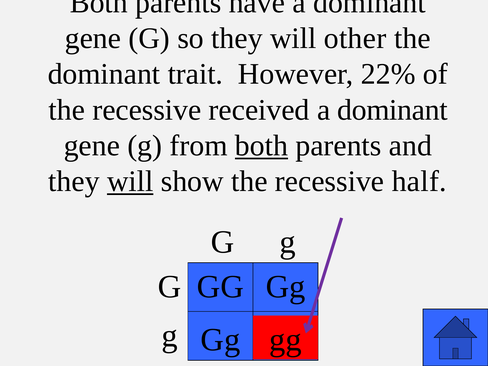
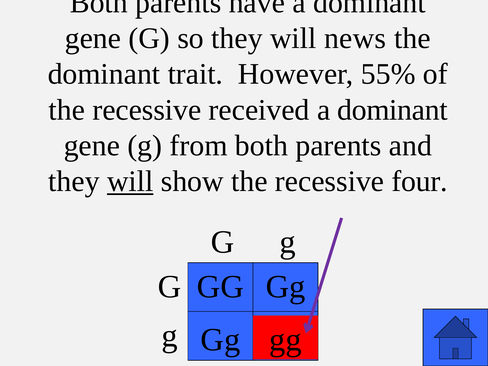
other: other -> news
22%: 22% -> 55%
both at (261, 146) underline: present -> none
half: half -> four
